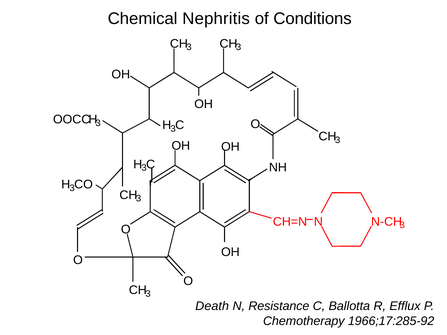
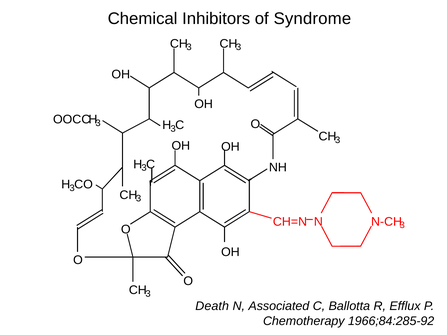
Nephritis: Nephritis -> Inhibitors
Conditions: Conditions -> Syndrome
Resistance: Resistance -> Associated
1966;17:285-92: 1966;17:285-92 -> 1966;84:285-92
